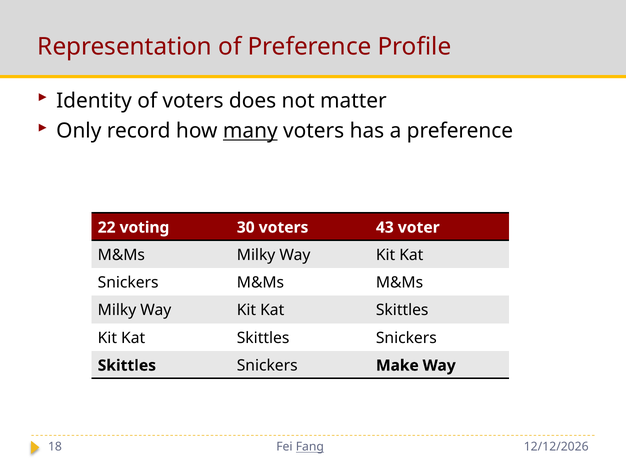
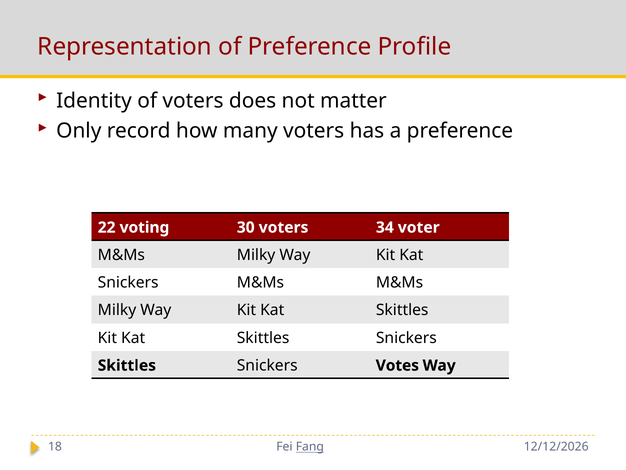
many underline: present -> none
43: 43 -> 34
Make: Make -> Votes
